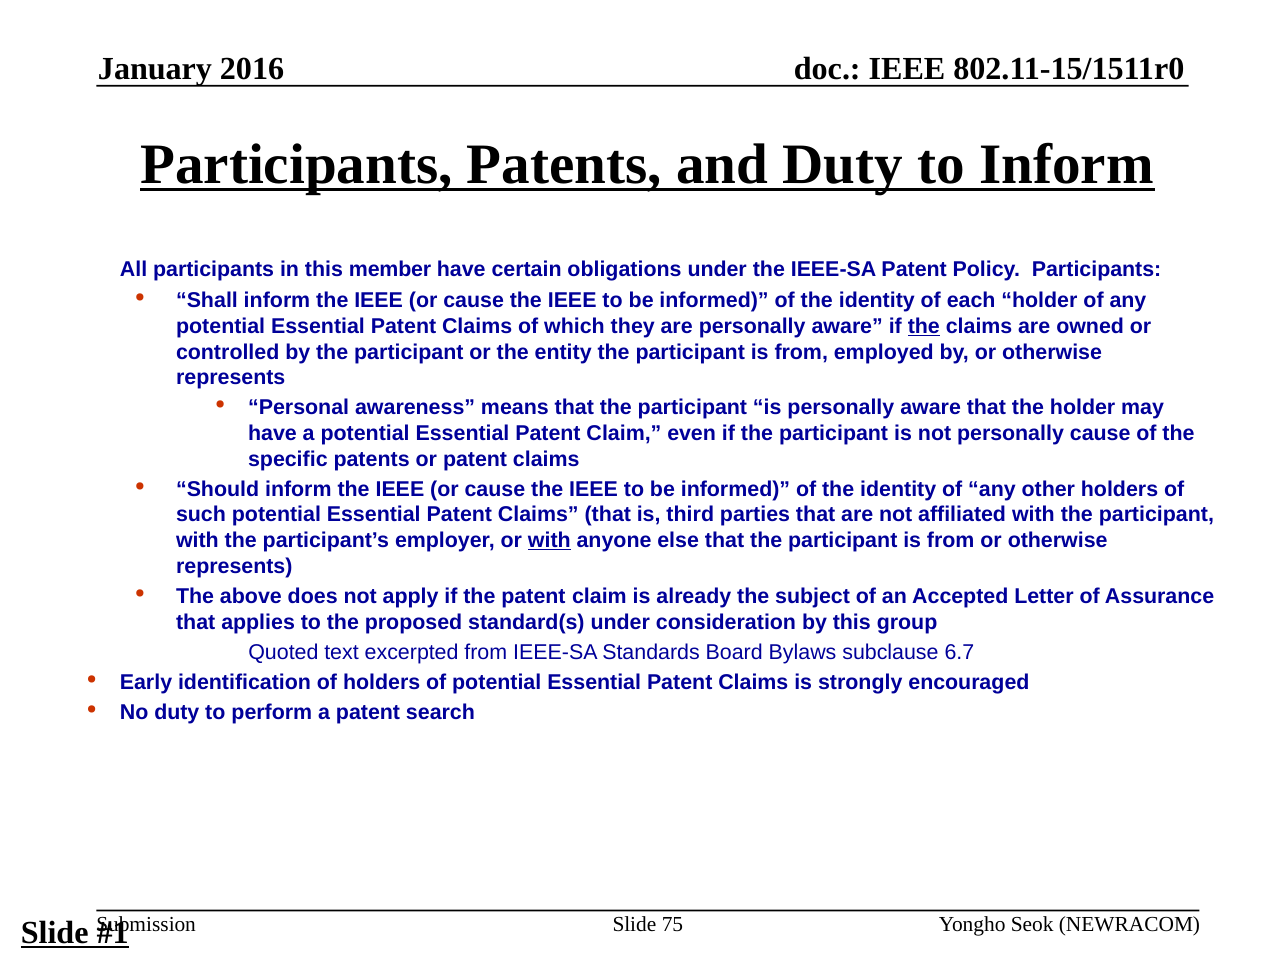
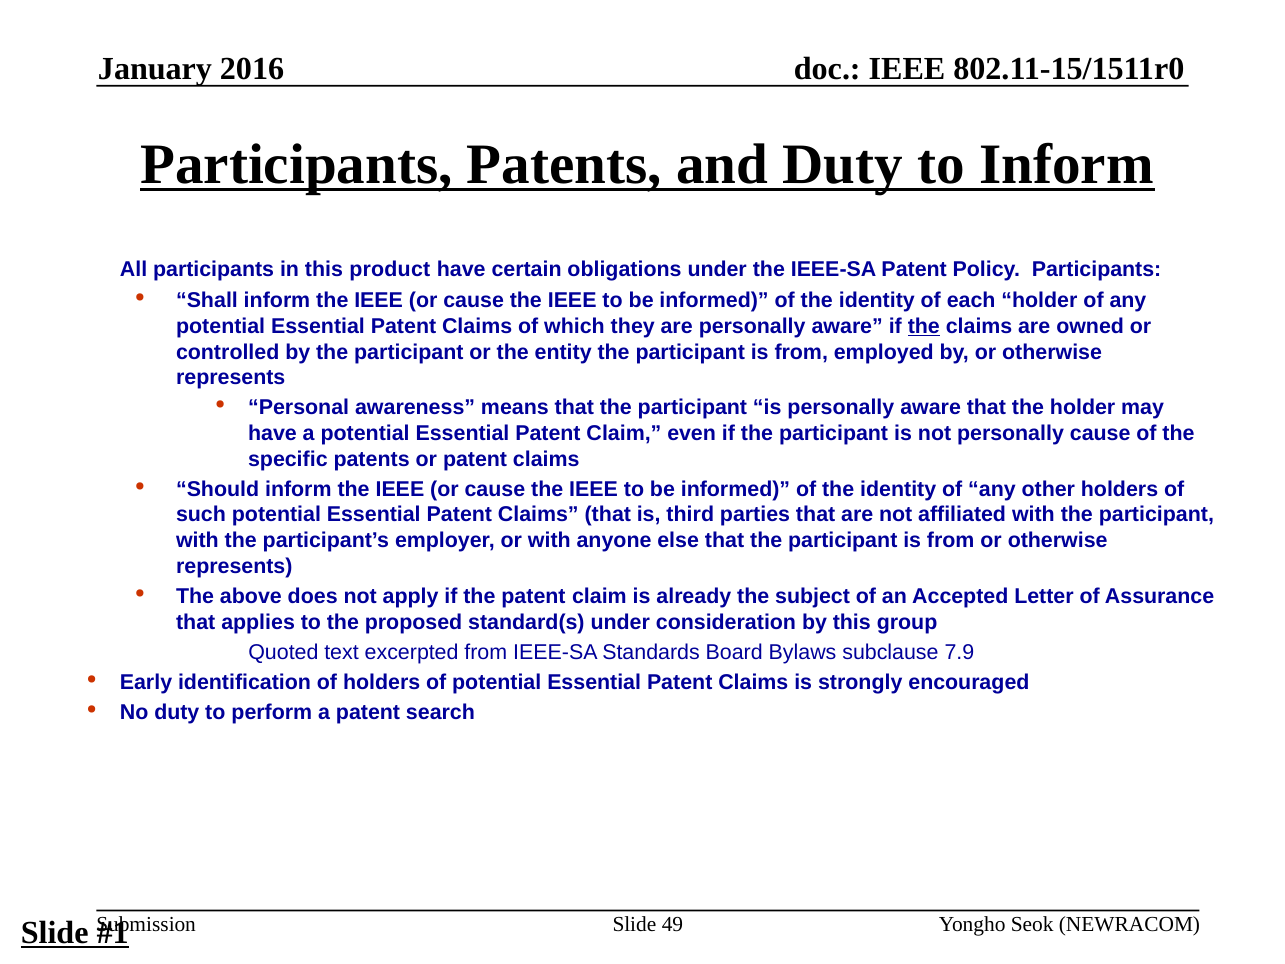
member: member -> product
with at (549, 540) underline: present -> none
6.7: 6.7 -> 7.9
75: 75 -> 49
